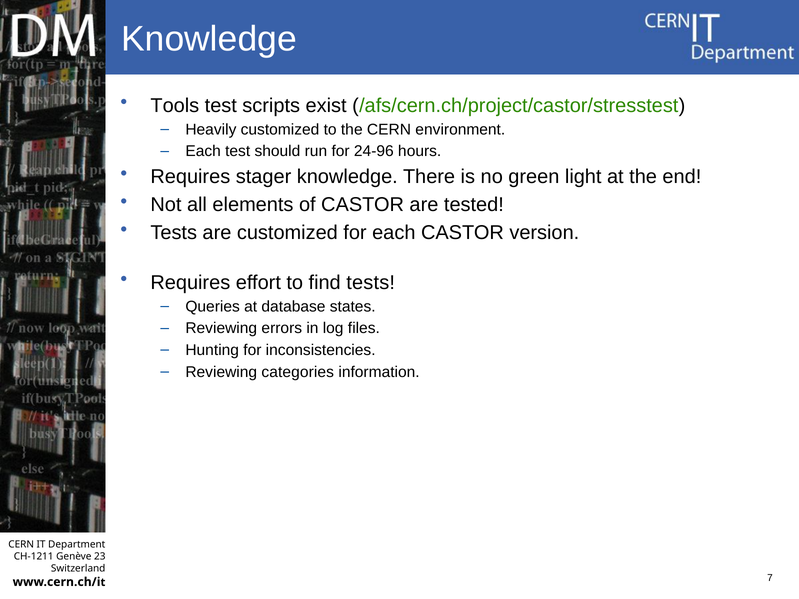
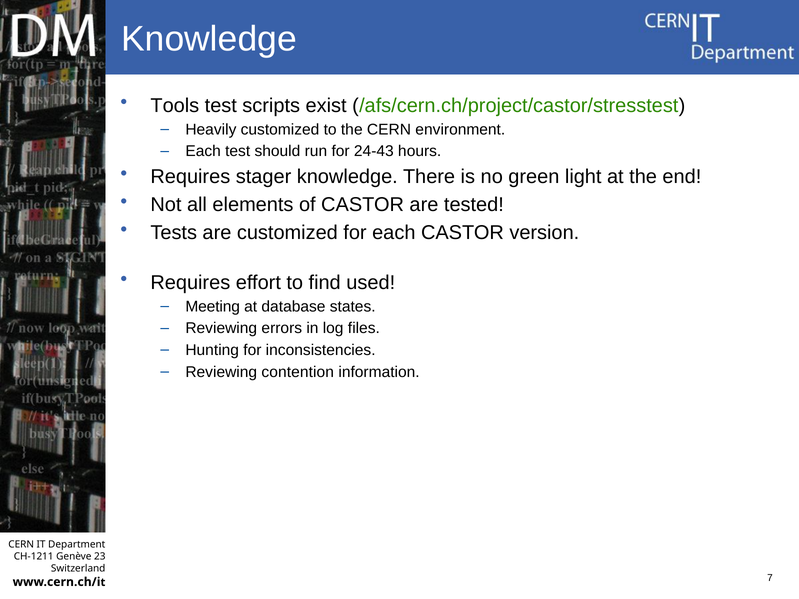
24-96: 24-96 -> 24-43
find tests: tests -> used
Queries: Queries -> Meeting
categories: categories -> contention
